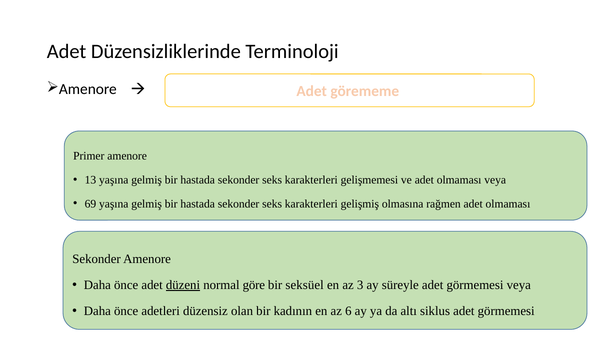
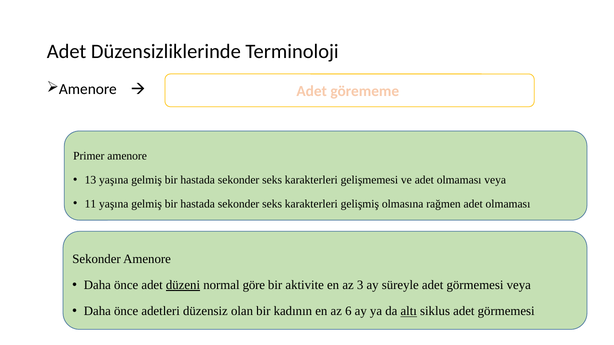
69: 69 -> 11
seksüel: seksüel -> aktivite
altı underline: none -> present
